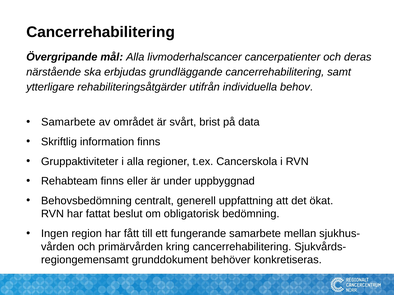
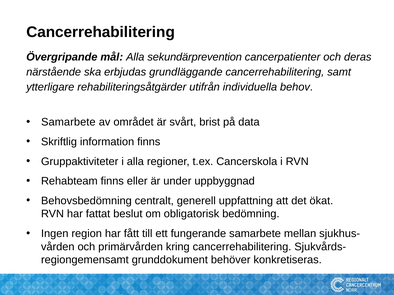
livmoderhalscancer: livmoderhalscancer -> sekundärprevention
